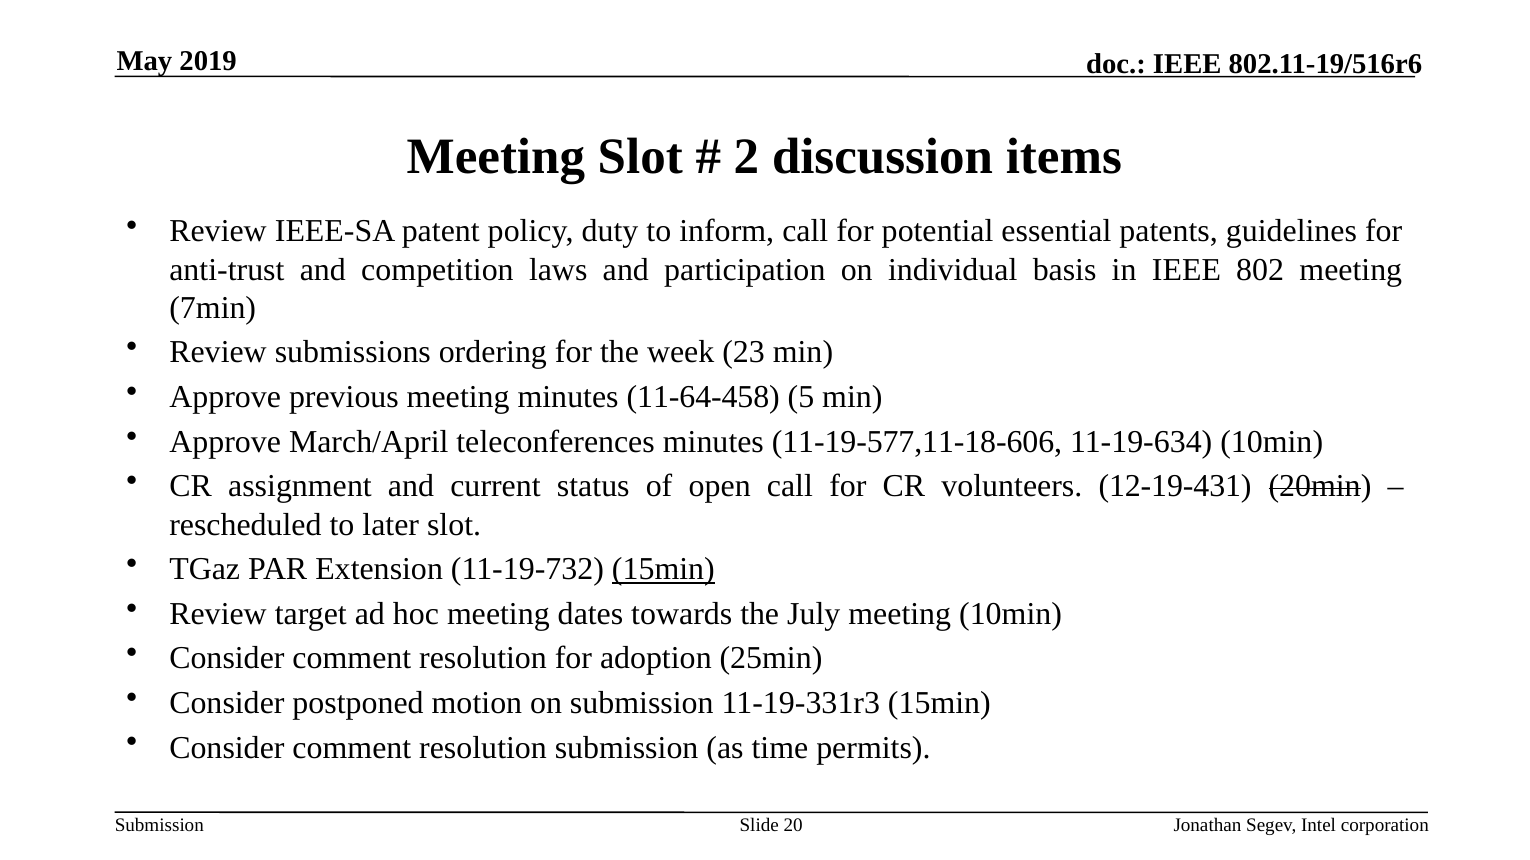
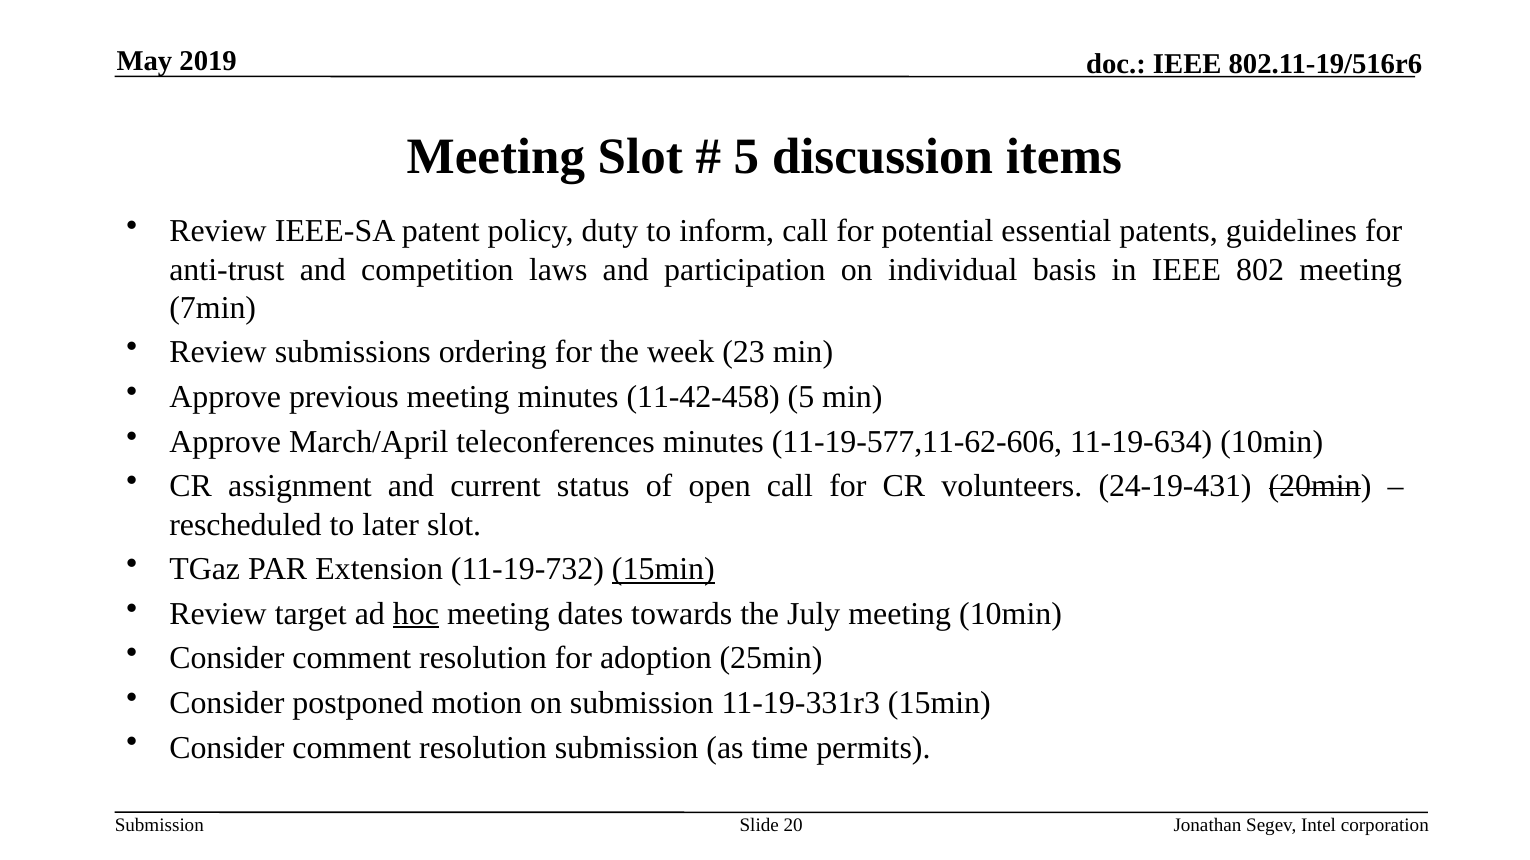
2 at (746, 156): 2 -> 5
11-64-458: 11-64-458 -> 11-42-458
11-19-577,11-18-606: 11-19-577,11-18-606 -> 11-19-577,11-62-606
12-19-431: 12-19-431 -> 24-19-431
hoc underline: none -> present
